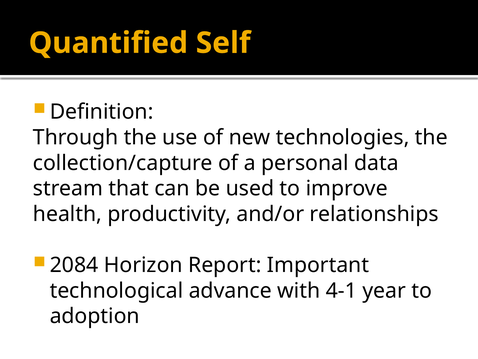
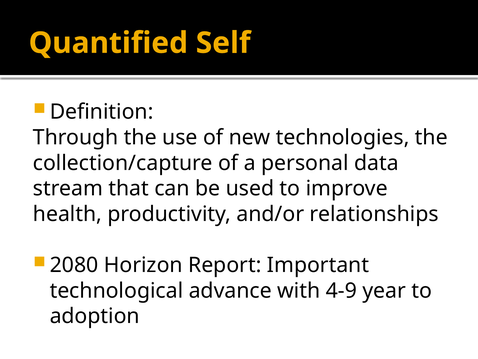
2084: 2084 -> 2080
4-1: 4-1 -> 4-9
